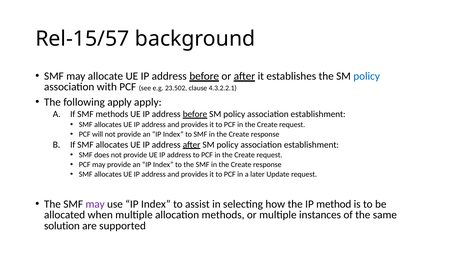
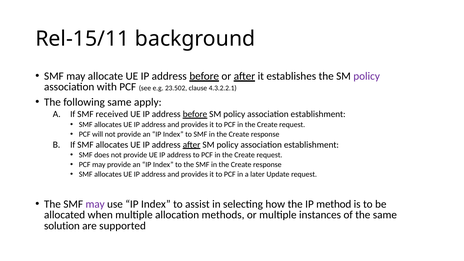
Rel-15/57: Rel-15/57 -> Rel-15/11
policy at (367, 76) colour: blue -> purple
following apply: apply -> same
SMF methods: methods -> received
